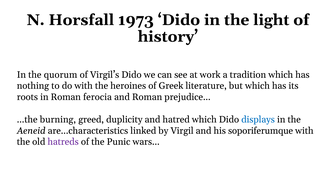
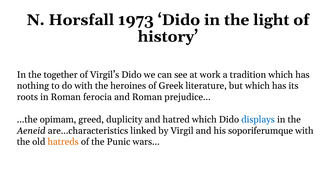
quorum: quorum -> together
burning: burning -> opimam
hatreds colour: purple -> orange
